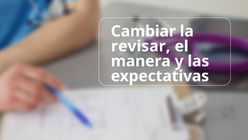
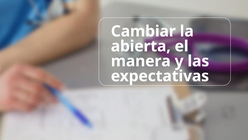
revisar: revisar -> abierta
